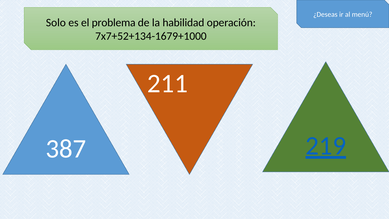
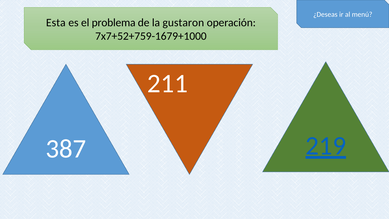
Solo: Solo -> Esta
habilidad: habilidad -> gustaron
7x7+52+134-1679+1000: 7x7+52+134-1679+1000 -> 7x7+52+759-1679+1000
